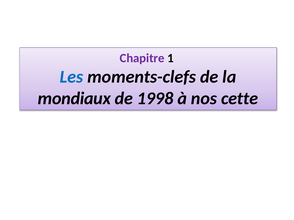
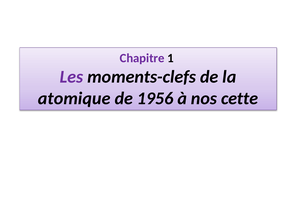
Les colour: blue -> purple
mondiaux: mondiaux -> atomique
1998: 1998 -> 1956
